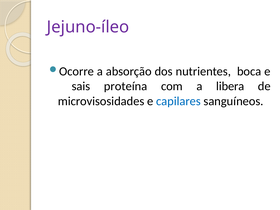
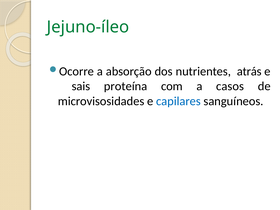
Jejuno-íleo colour: purple -> green
boca: boca -> atrás
libera: libera -> casos
